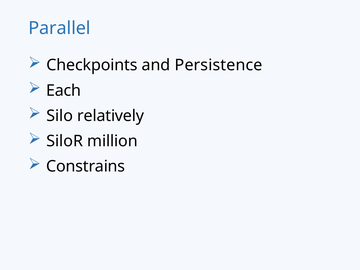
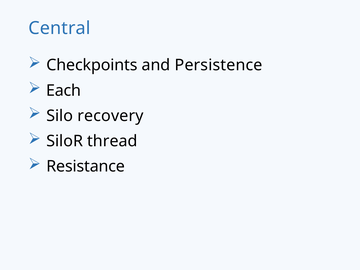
Parallel: Parallel -> Central
relatively: relatively -> recovery
million: million -> thread
Constrains: Constrains -> Resistance
